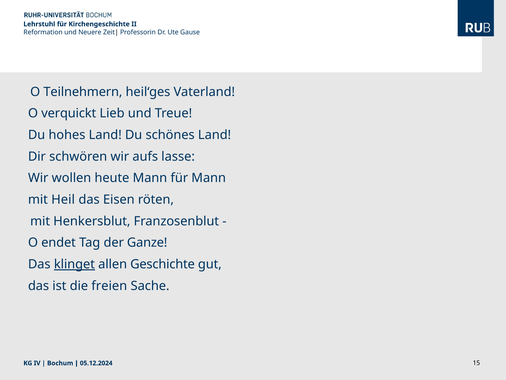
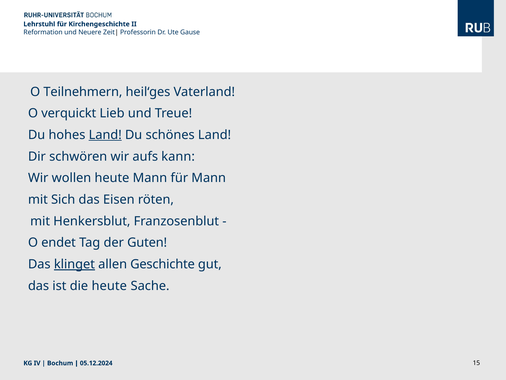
Land at (105, 135) underline: none -> present
lasse: lasse -> kann
Heil: Heil -> Sich
Ganze: Ganze -> Guten
die freien: freien -> heute
